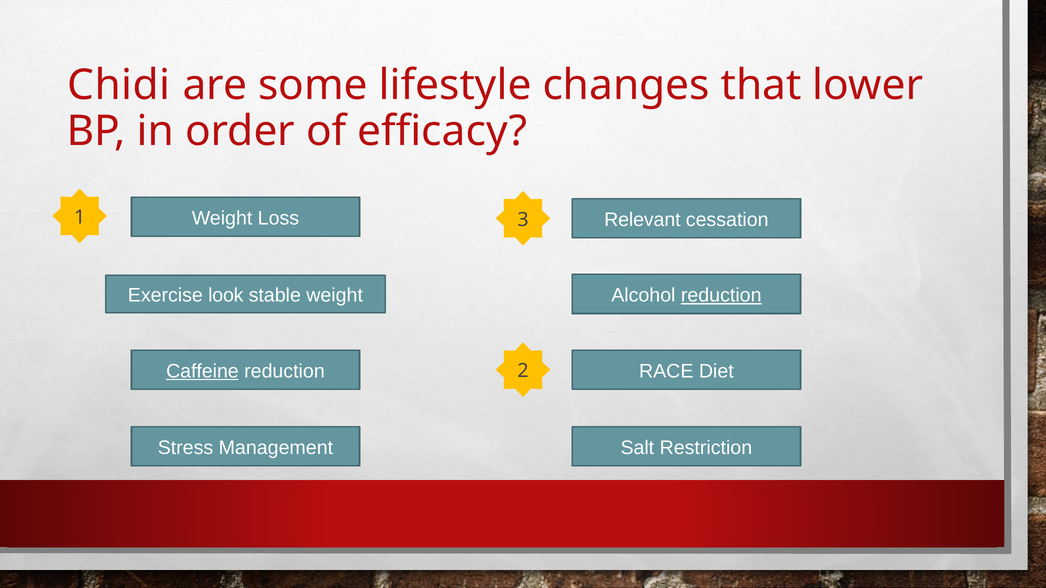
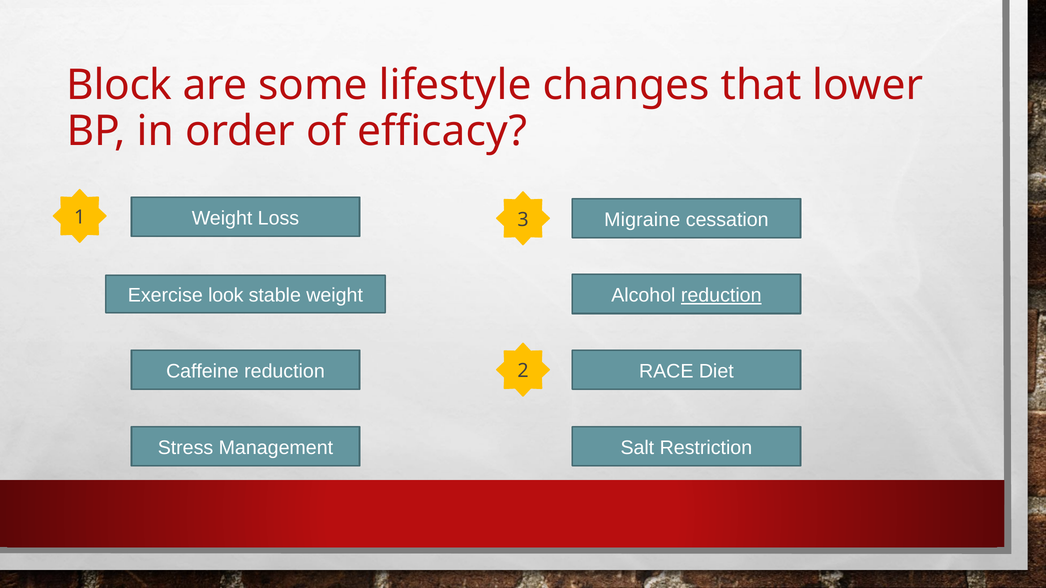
Chidi: Chidi -> Block
Relevant: Relevant -> Migraine
Caffeine underline: present -> none
